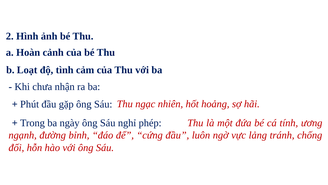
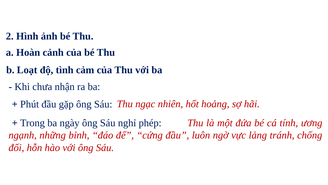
đường: đường -> những
